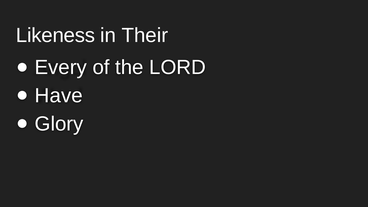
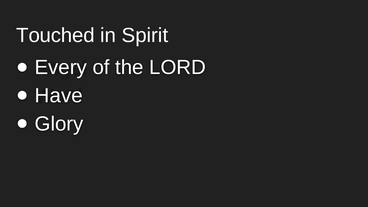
Likeness: Likeness -> Touched
Their: Their -> Spirit
